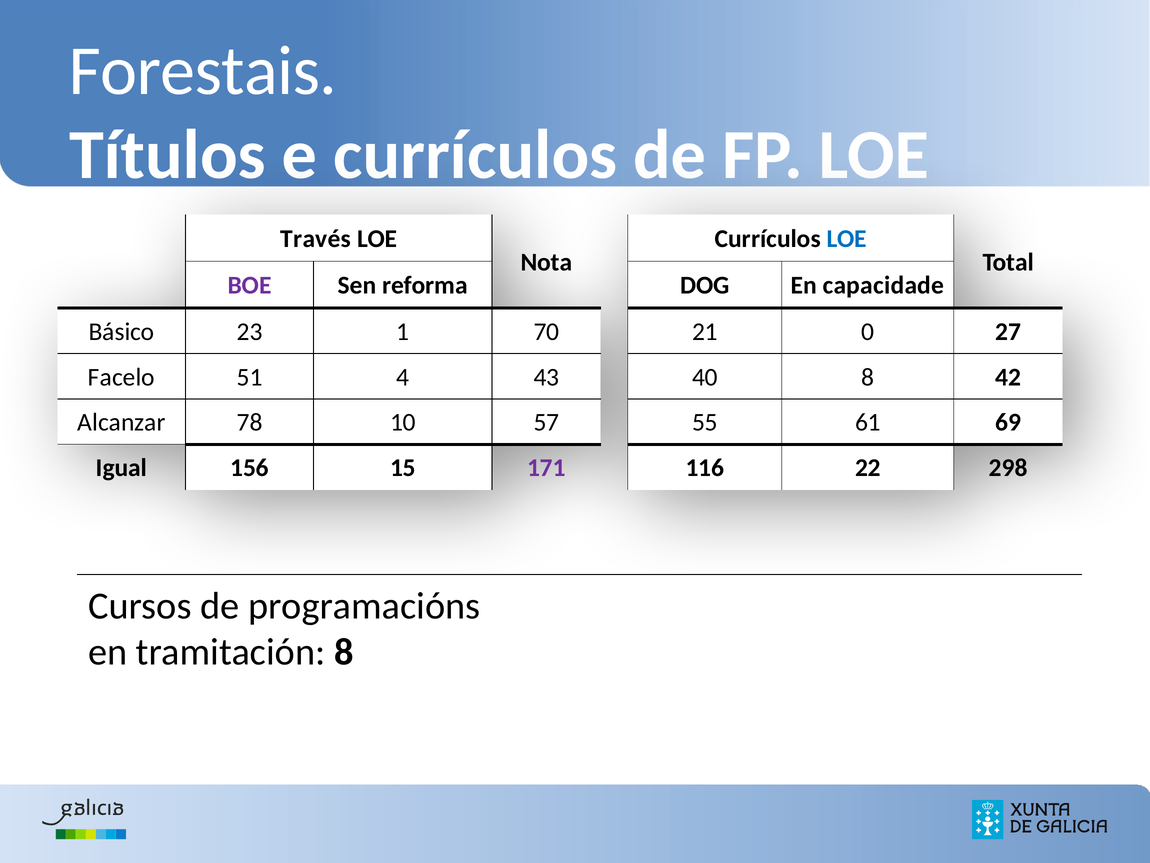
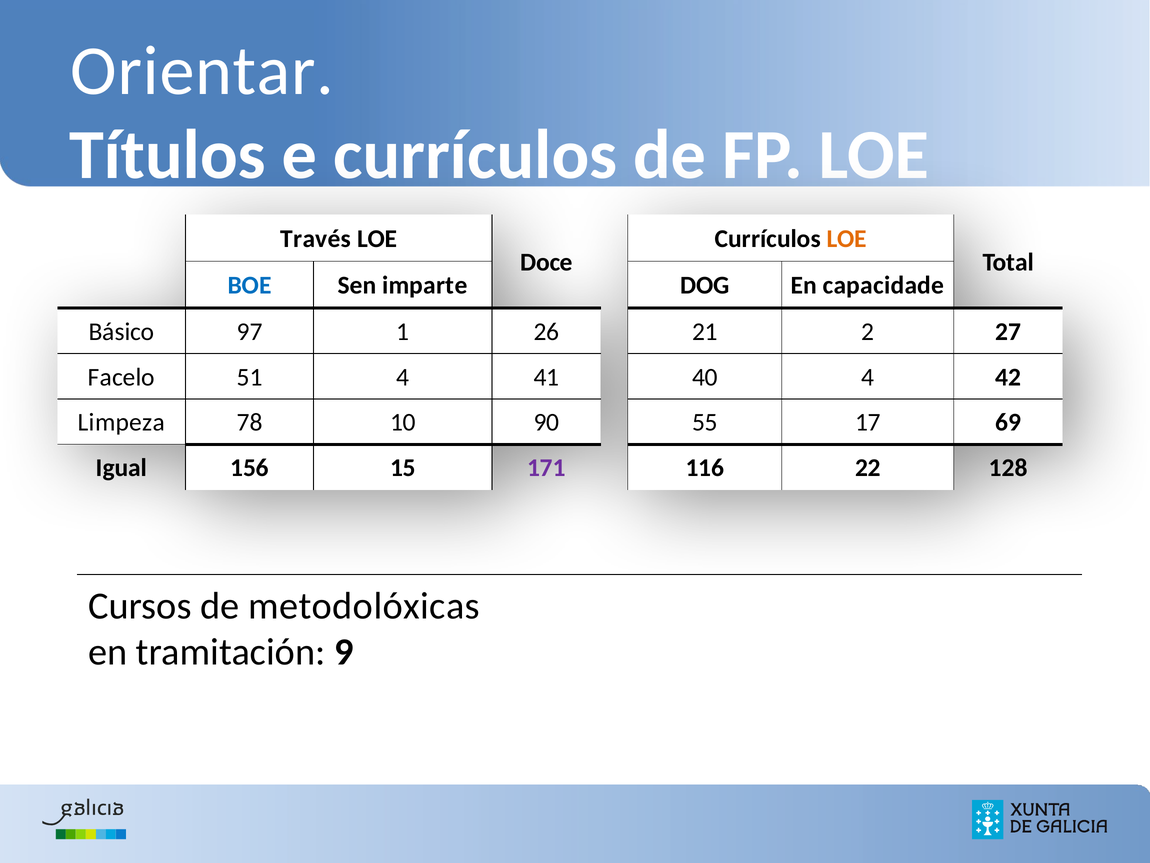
Forestais: Forestais -> Orientar
LOE at (847, 239) colour: blue -> orange
Nota: Nota -> Doce
BOE colour: purple -> blue
reforma: reforma -> imparte
23: 23 -> 97
70: 70 -> 26
0: 0 -> 2
43: 43 -> 41
40 8: 8 -> 4
Alcanzar: Alcanzar -> Limpeza
57: 57 -> 90
61: 61 -> 17
298: 298 -> 128
programacións: programacións -> metodolóxicas
tramitación 8: 8 -> 9
